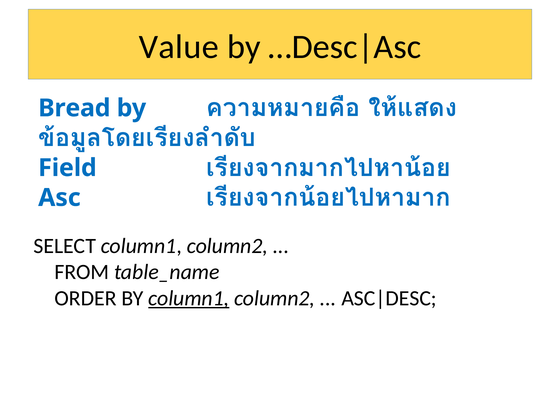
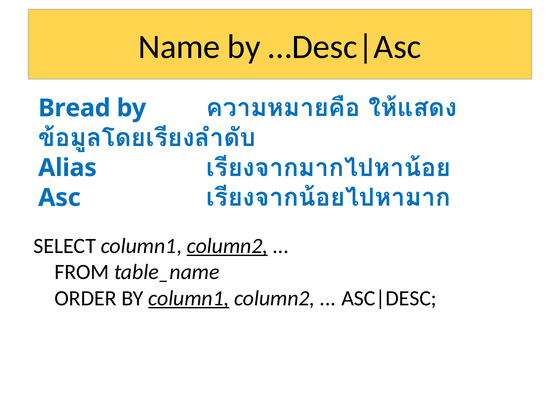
Value: Value -> Name
Field: Field -> Alias
column2 at (227, 246) underline: none -> present
